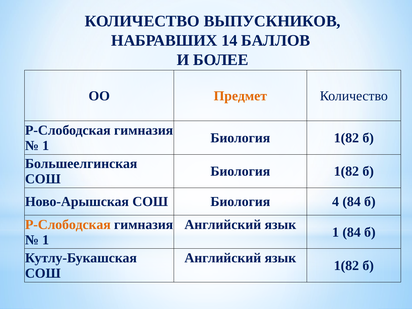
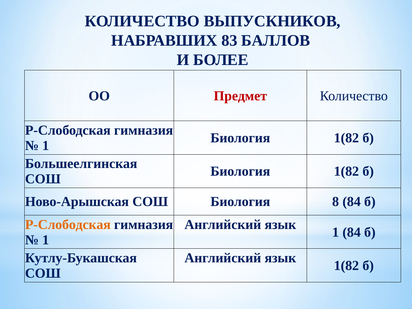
14: 14 -> 83
Предмет colour: orange -> red
4: 4 -> 8
